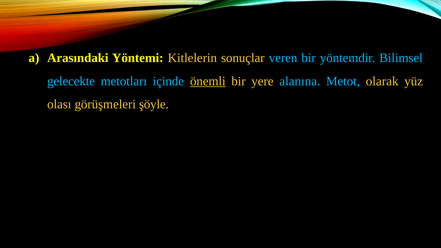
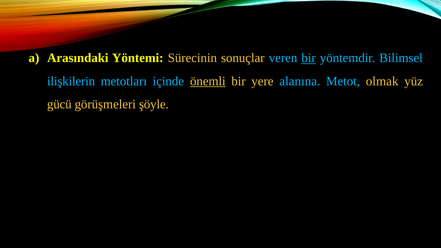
Kitlelerin: Kitlelerin -> Sürecinin
bir at (309, 58) underline: none -> present
gelecekte: gelecekte -> ilişkilerin
olarak: olarak -> olmak
olası: olası -> gücü
